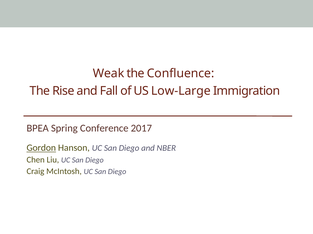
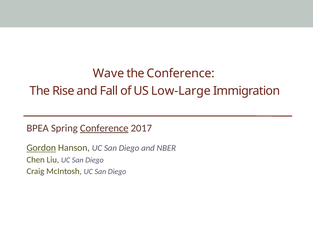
Weak: Weak -> Wave
the Confluence: Confluence -> Conference
Conference at (104, 129) underline: none -> present
